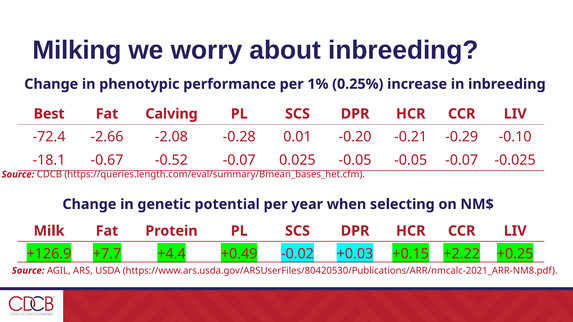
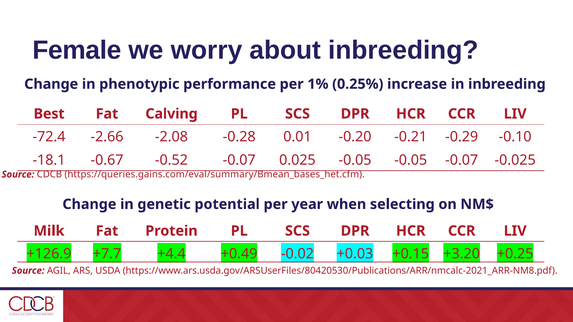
Milking: Milking -> Female
https://queries.length.com/eval/summary/Bmean_bases_het.cfm: https://queries.length.com/eval/summary/Bmean_bases_het.cfm -> https://queries.gains.com/eval/summary/Bmean_bases_het.cfm
+2.22: +2.22 -> +3.20
